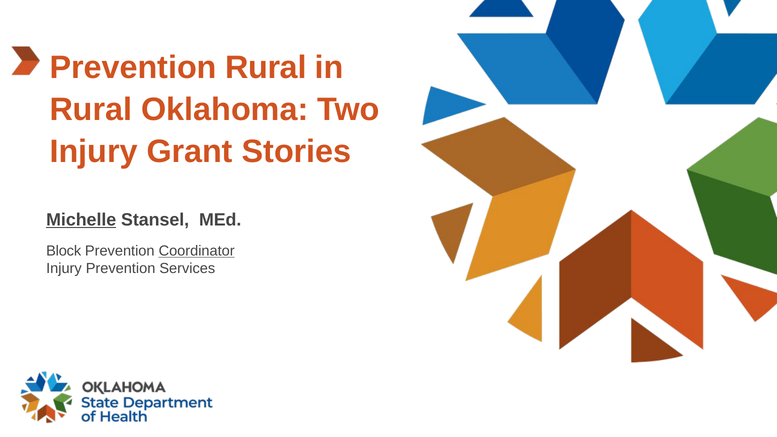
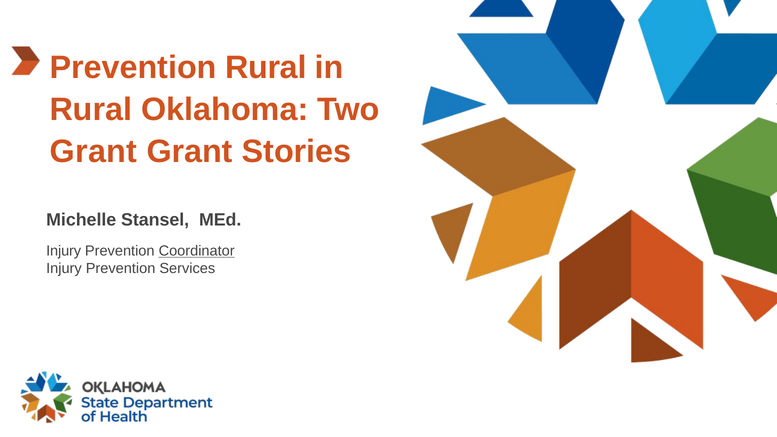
Injury at (94, 152): Injury -> Grant
Michelle underline: present -> none
Block at (64, 251): Block -> Injury
